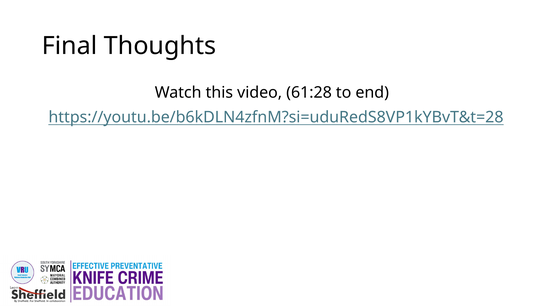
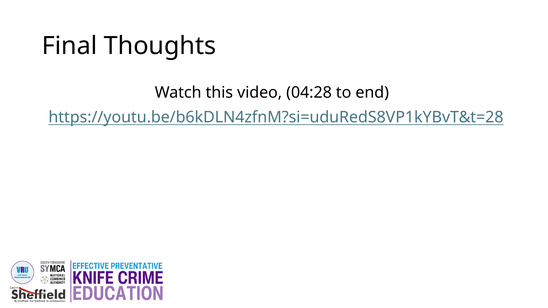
61:28: 61:28 -> 04:28
